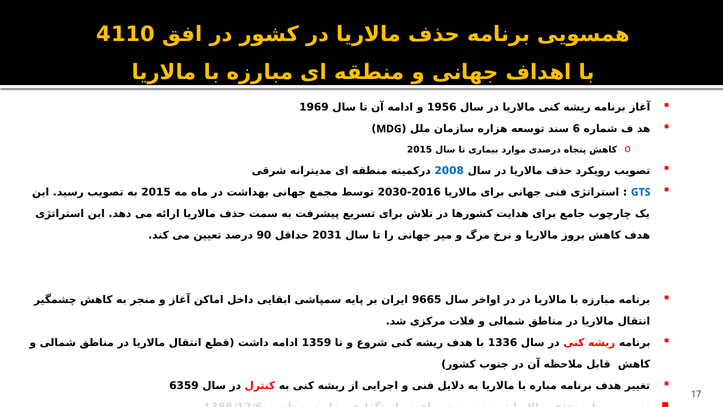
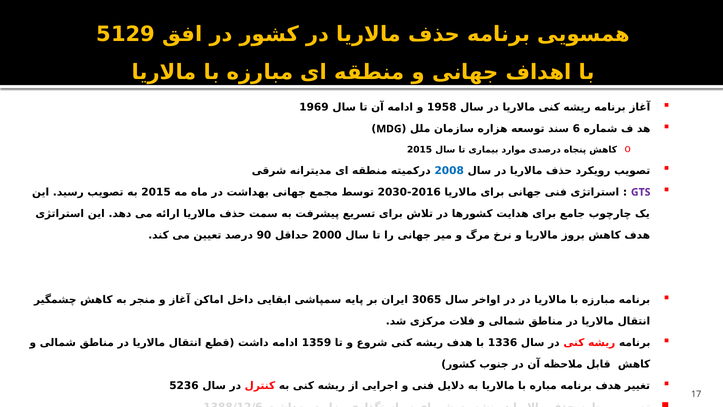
4110: 4110 -> 5129
1956: 1956 -> 1958
GTS colour: blue -> purple
2031: 2031 -> 2000
9665: 9665 -> 3065
6359: 6359 -> 5236
